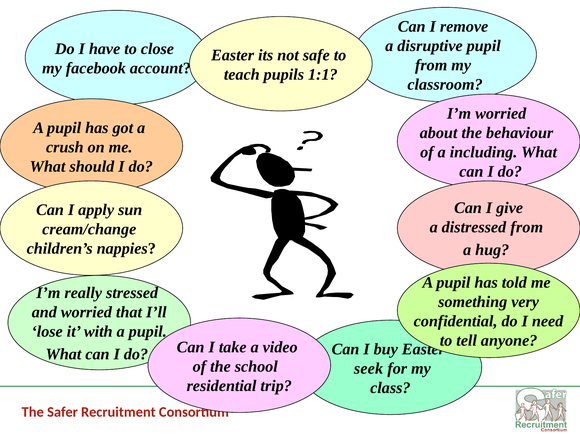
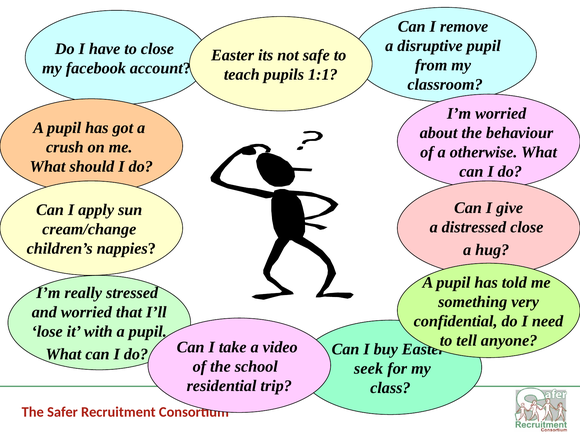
including: including -> otherwise
distressed from: from -> close
